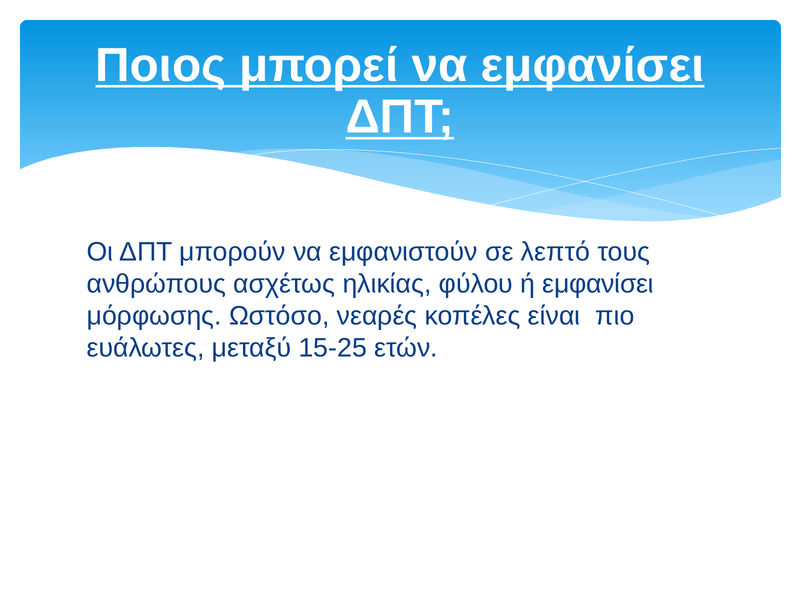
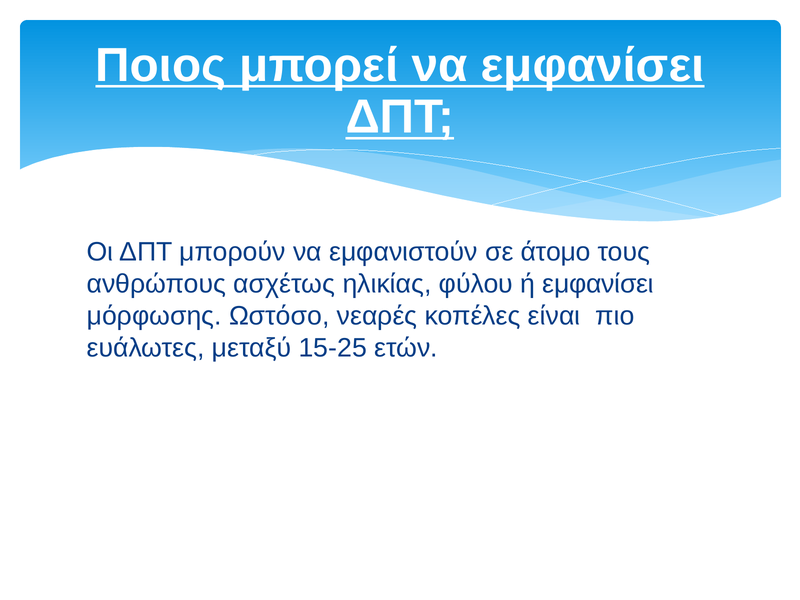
λεπτό: λεπτό -> άτομο
